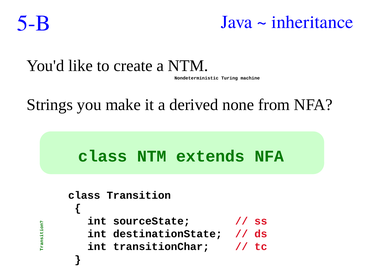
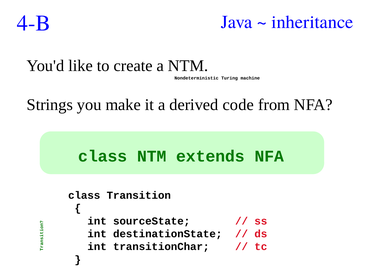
5-B: 5-B -> 4-B
none: none -> code
